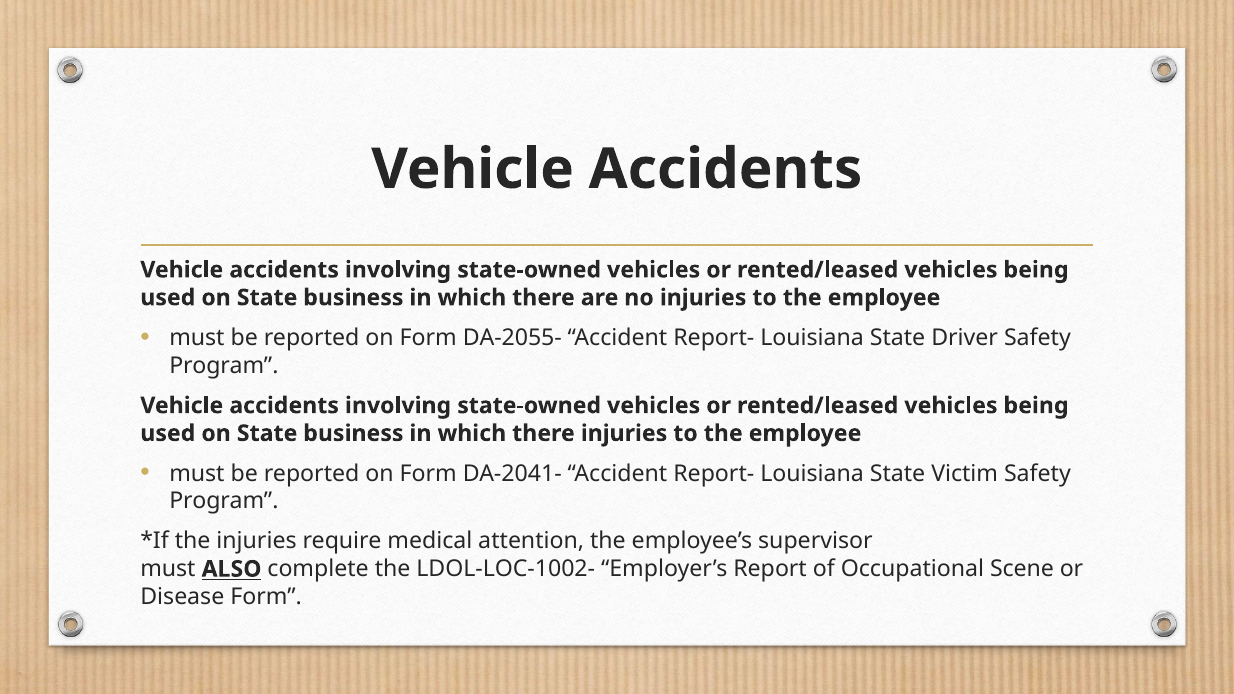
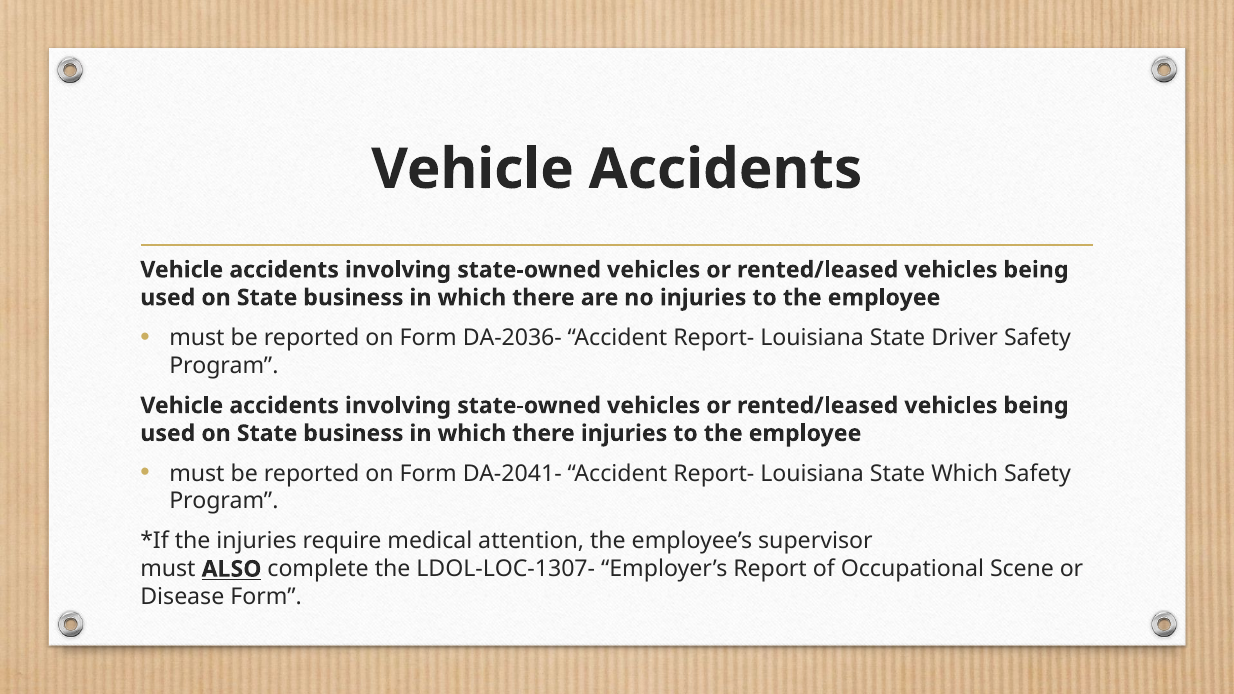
DA-2055-: DA-2055- -> DA-2036-
State Victim: Victim -> Which
LDOL-LOC-1002-: LDOL-LOC-1002- -> LDOL-LOC-1307-
